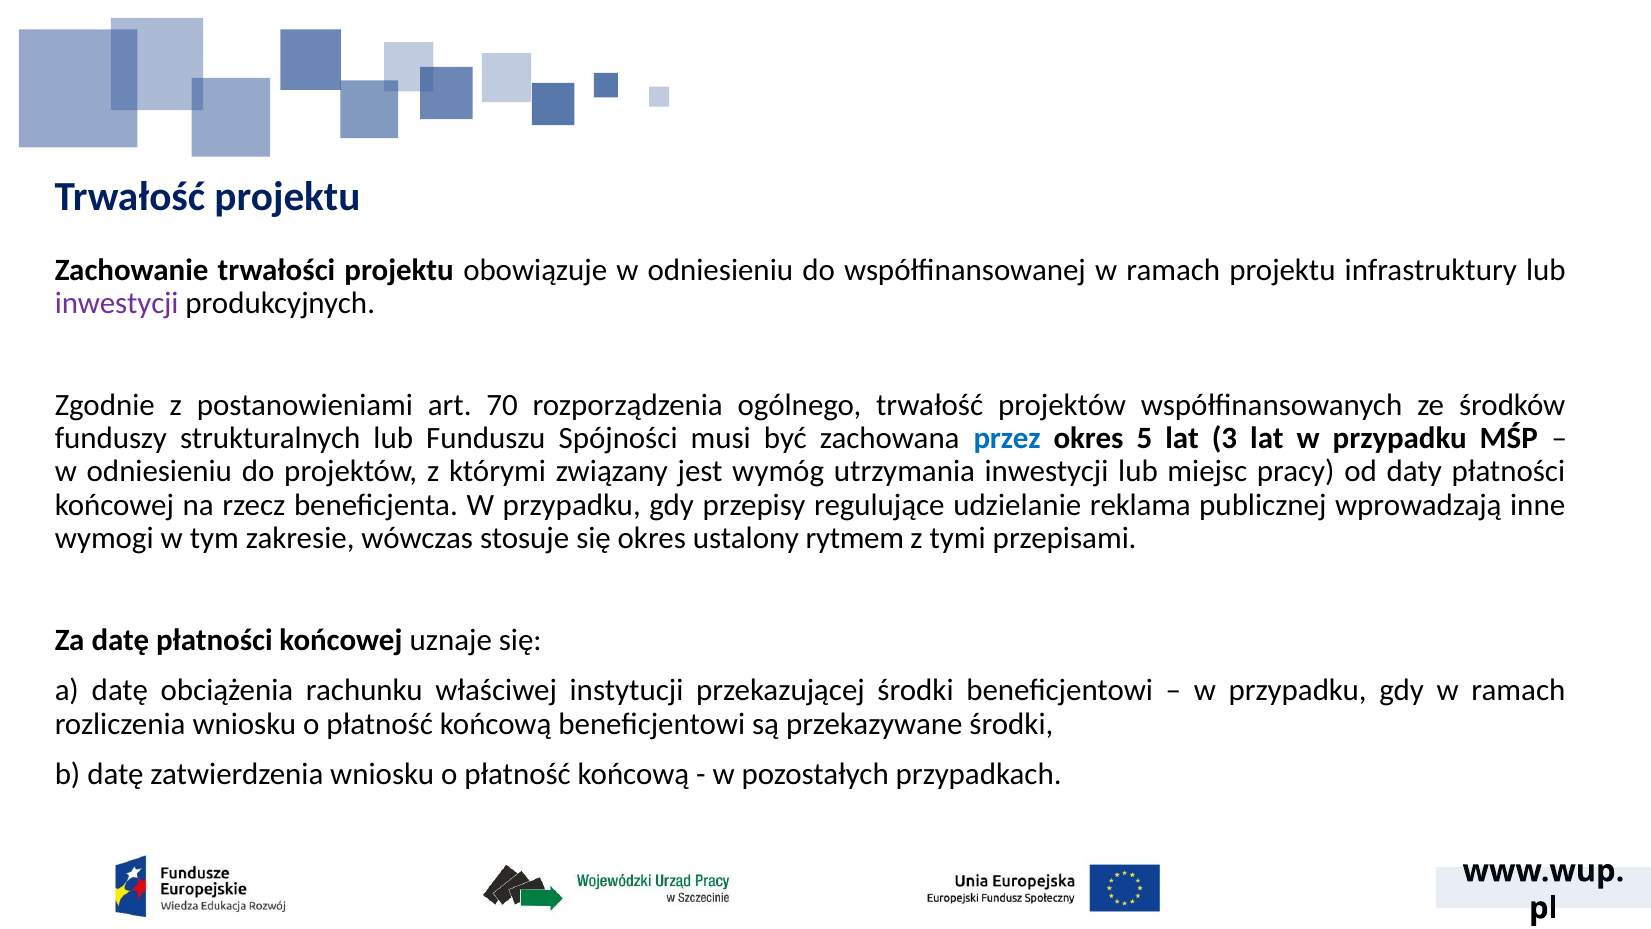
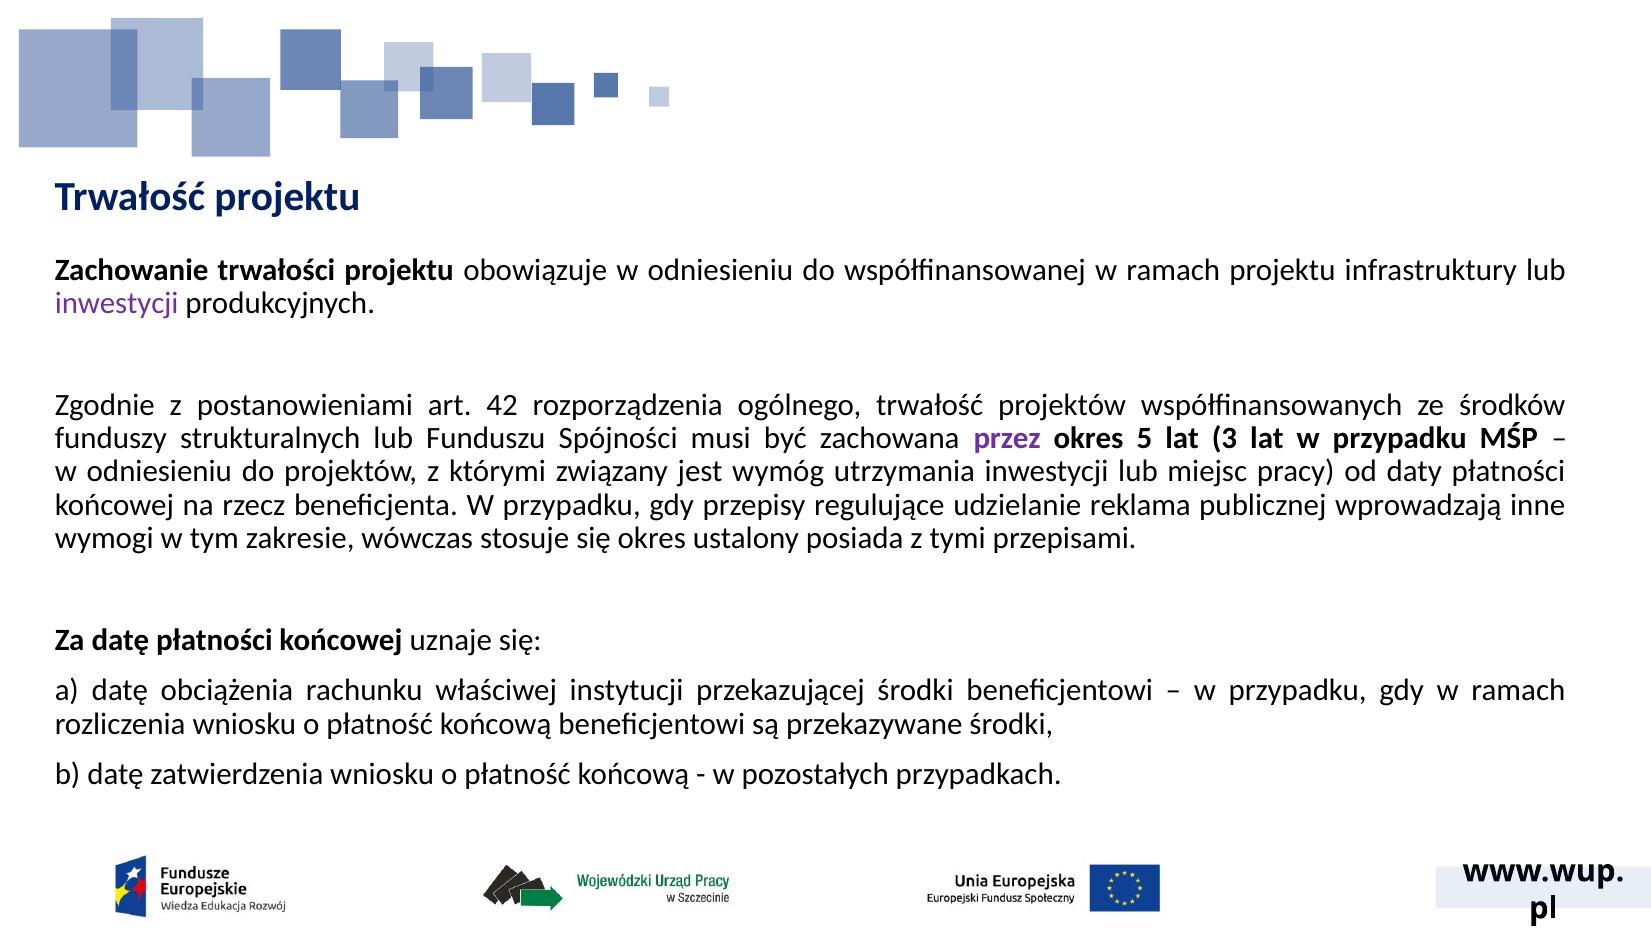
70: 70 -> 42
przez colour: blue -> purple
rytmem: rytmem -> posiada
